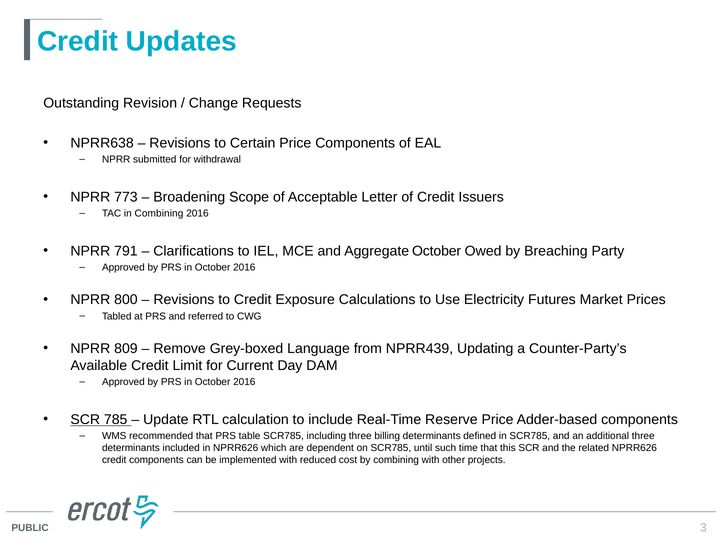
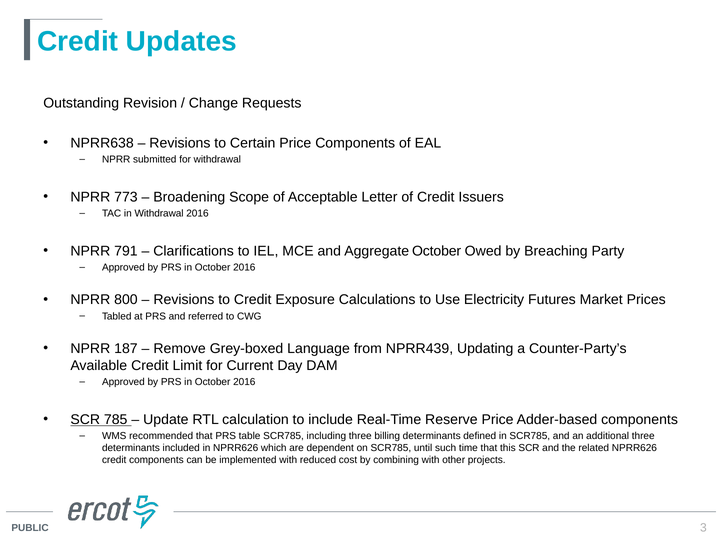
in Combining: Combining -> Withdrawal
809: 809 -> 187
